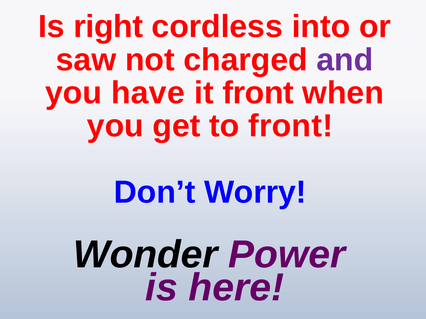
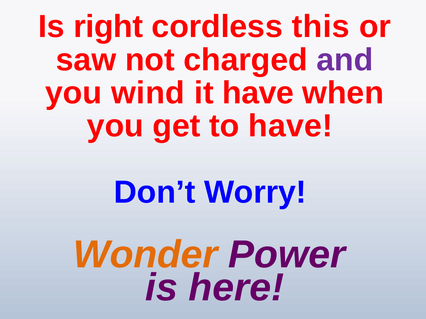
into: into -> this
have: have -> wind
it front: front -> have
to front: front -> have
Wonder colour: black -> orange
